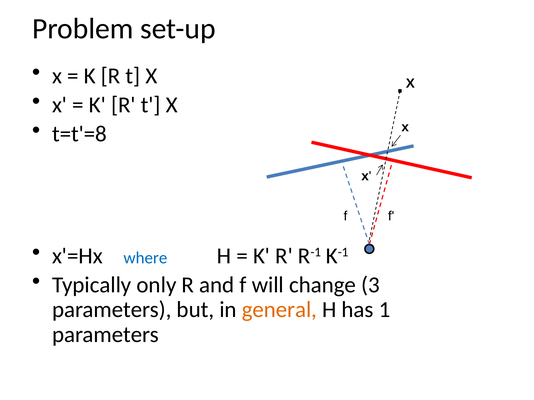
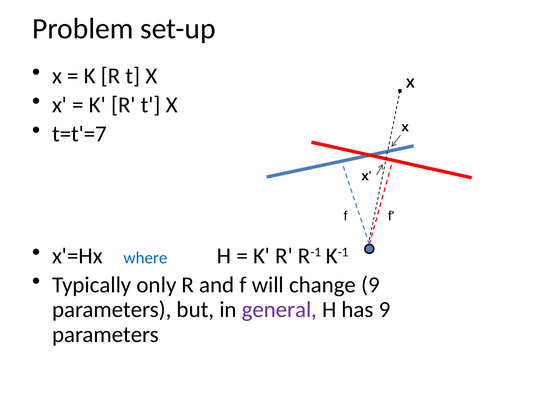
t=t'=8: t=t'=8 -> t=t'=7
change 3: 3 -> 9
general colour: orange -> purple
has 1: 1 -> 9
